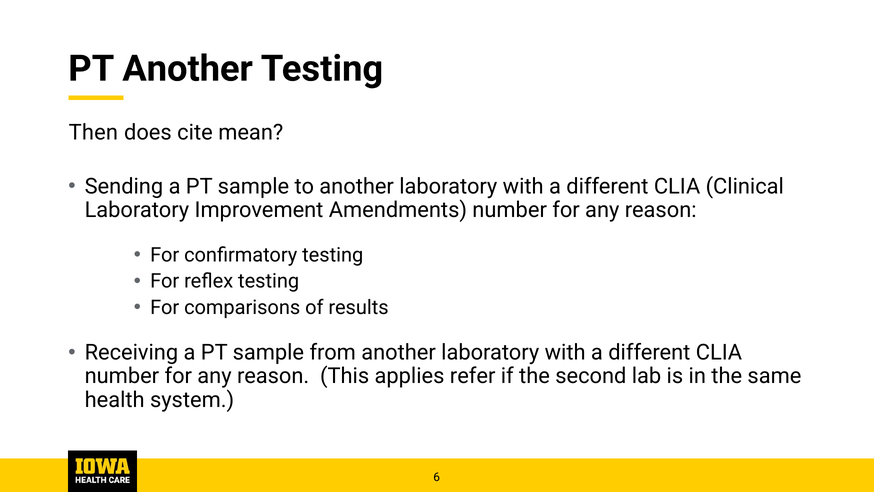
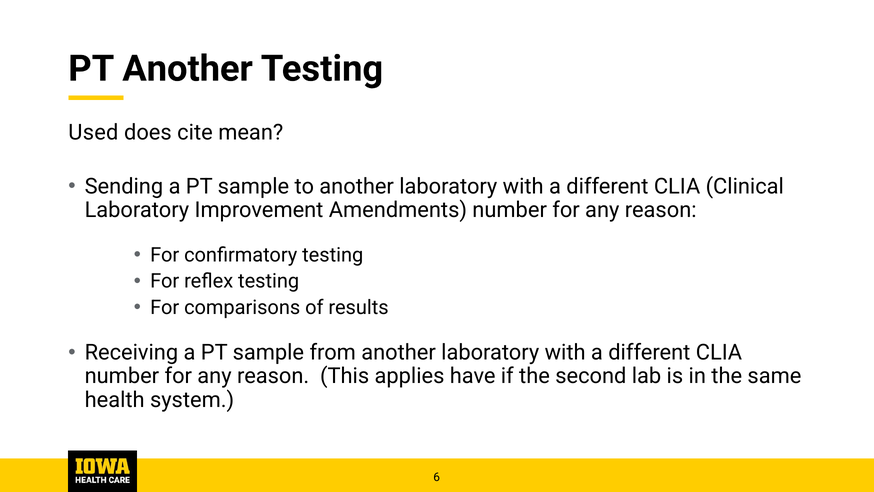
Then: Then -> Used
refer: refer -> have
